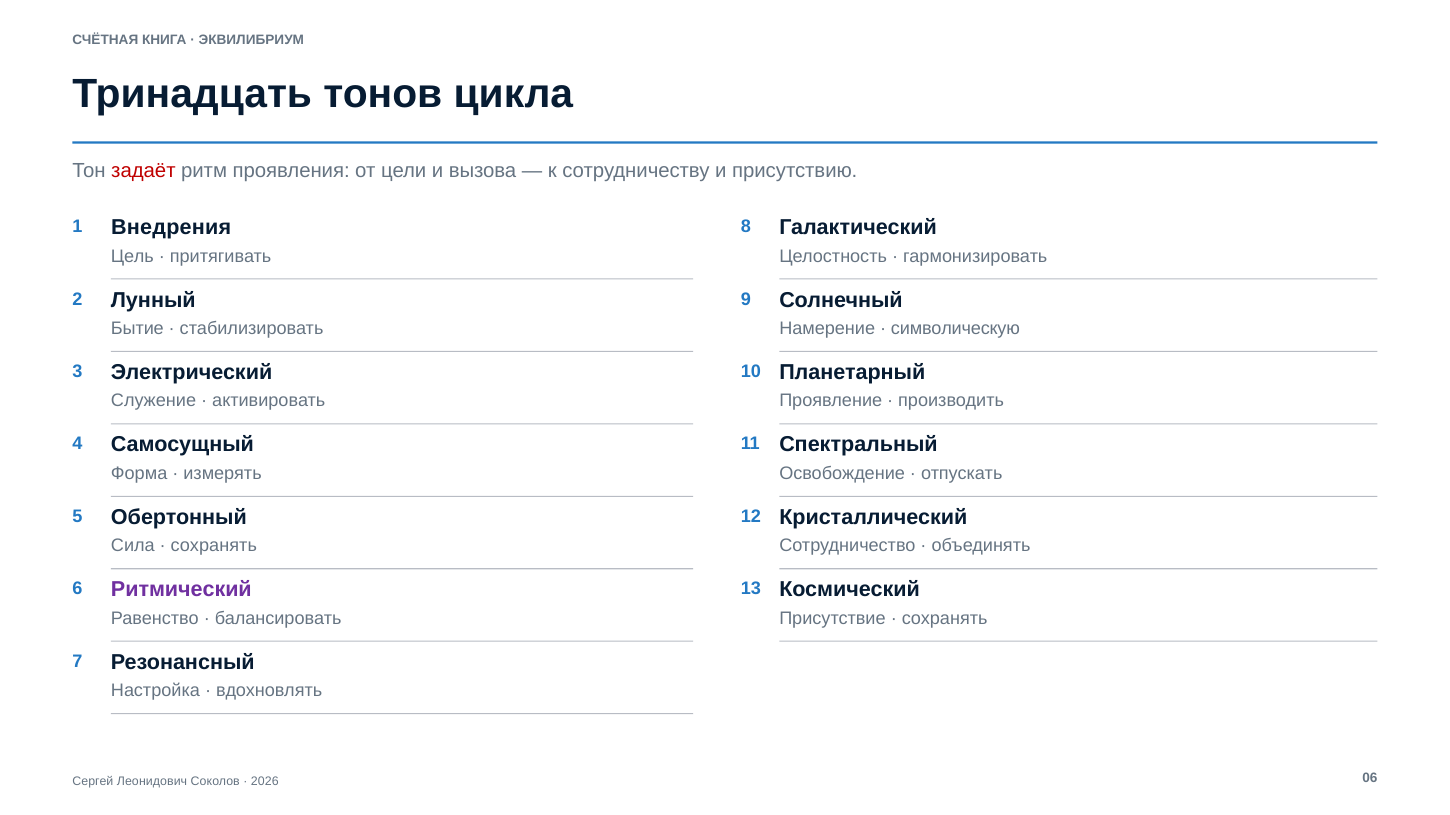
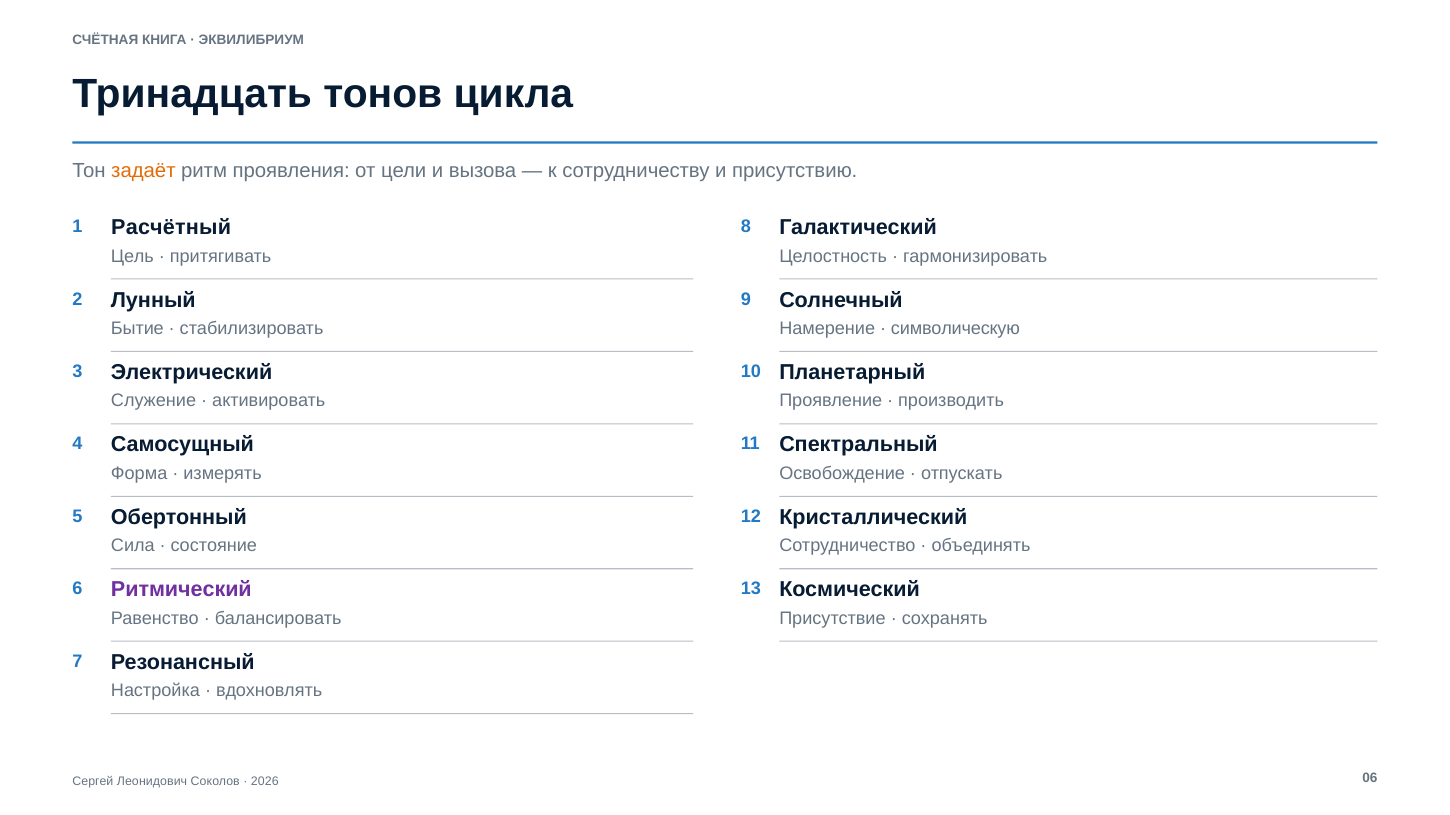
задаёт colour: red -> orange
Внедрения: Внедрения -> Расчётный
сохранять at (214, 546): сохранять -> состояние
